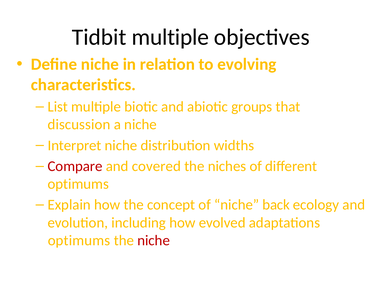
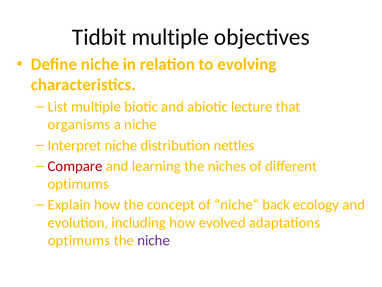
groups: groups -> lecture
discussion: discussion -> organisms
widths: widths -> nettles
covered: covered -> learning
niche at (154, 240) colour: red -> purple
